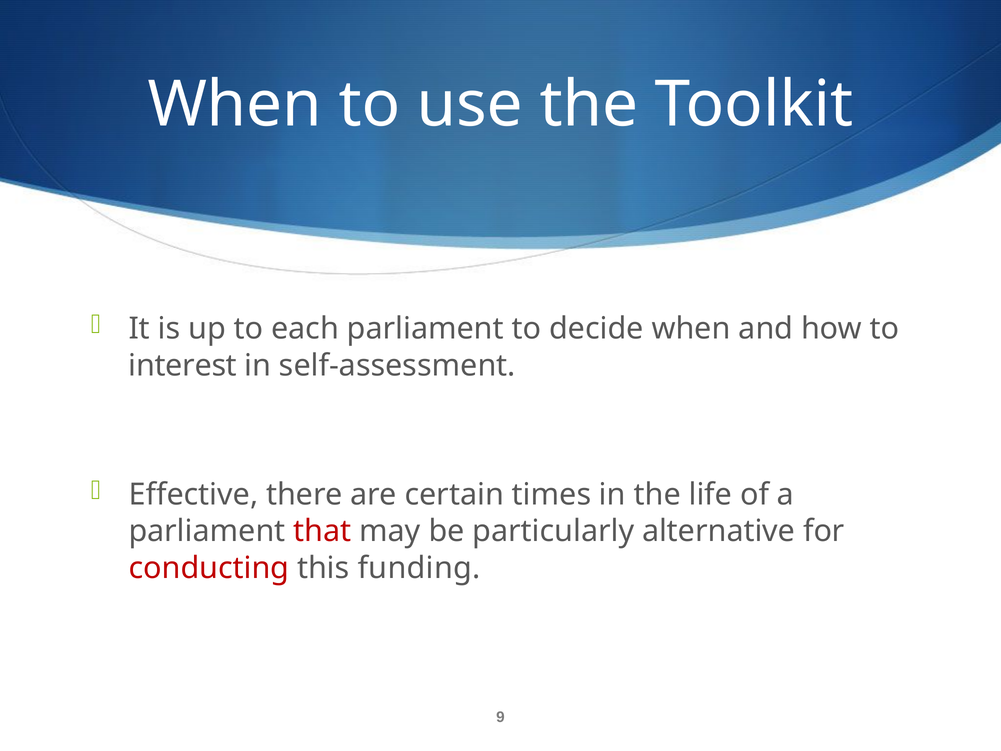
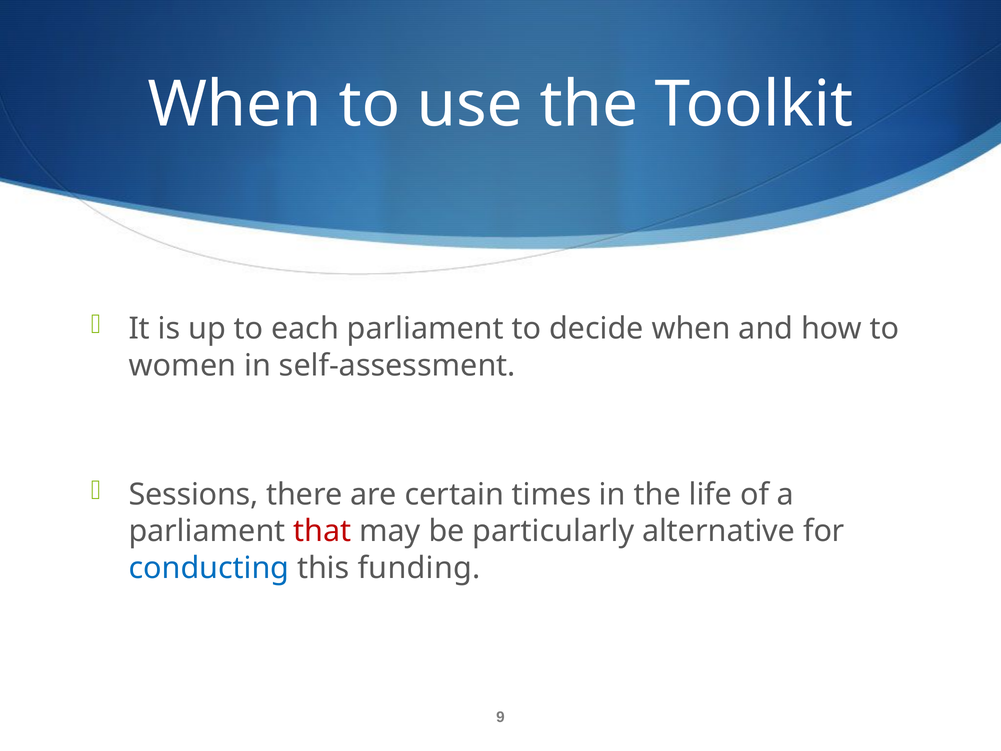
interest: interest -> women
Effective: Effective -> Sessions
conducting colour: red -> blue
